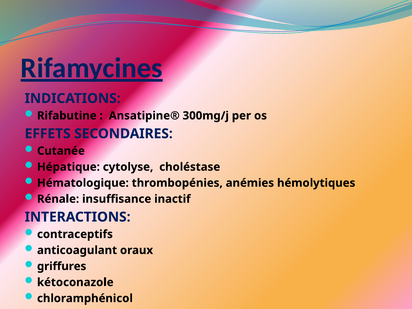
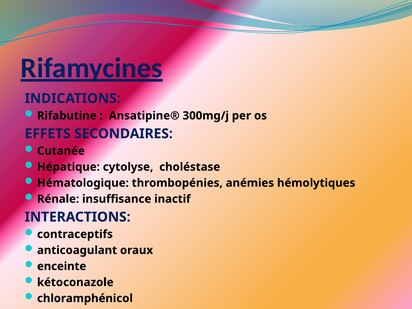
griffures: griffures -> enceinte
